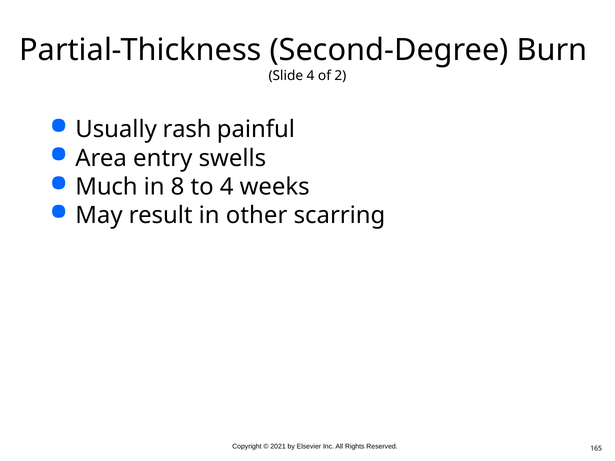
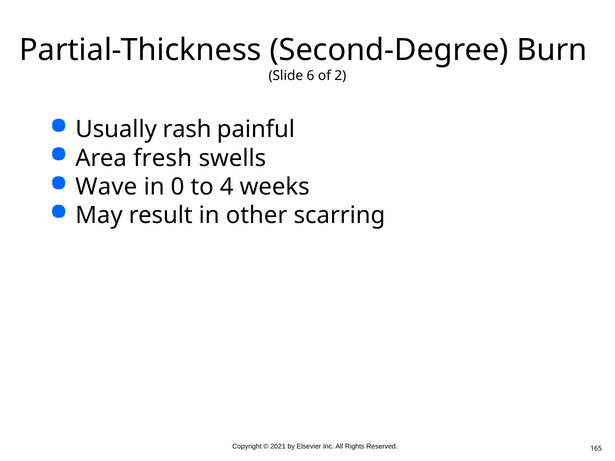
Slide 4: 4 -> 6
entry: entry -> fresh
Much: Much -> Wave
8: 8 -> 0
